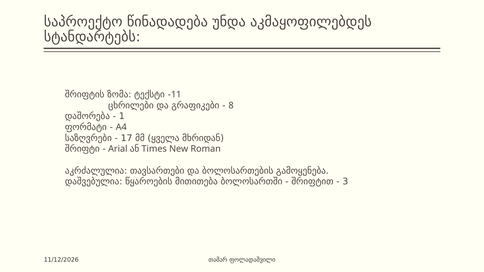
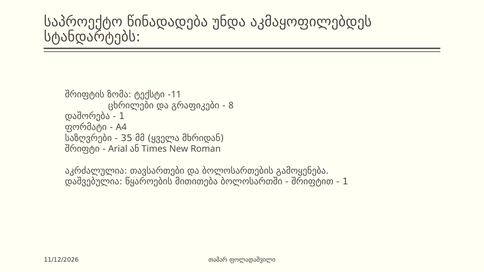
17: 17 -> 35
3 at (345, 182): 3 -> 1
